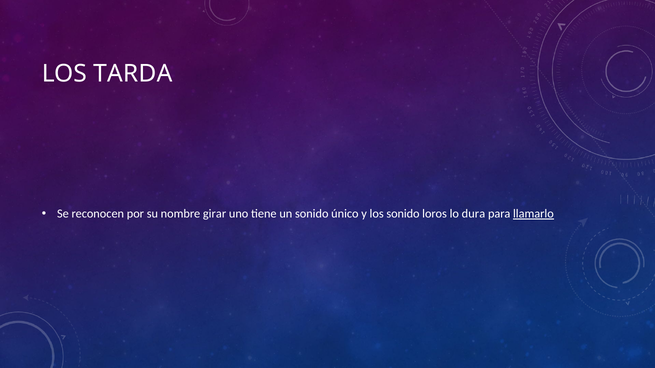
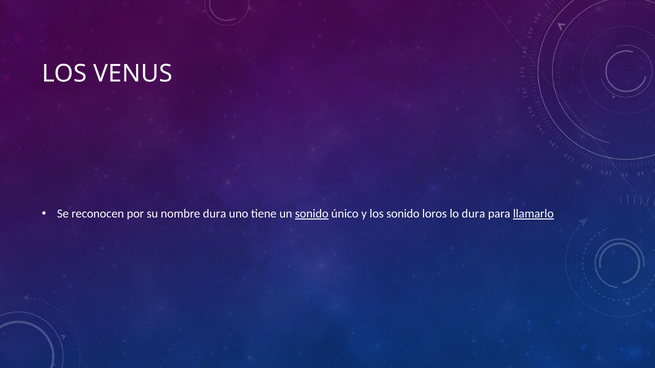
TARDA: TARDA -> VENUS
nombre girar: girar -> dura
sonido at (312, 214) underline: none -> present
